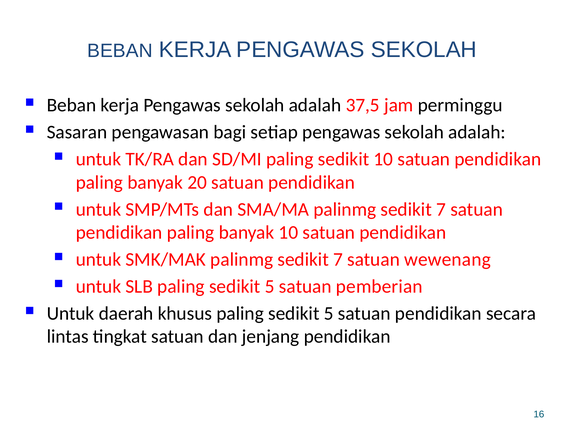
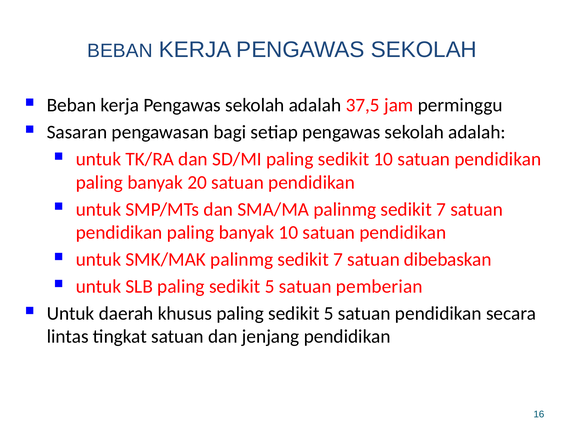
wewenang: wewenang -> dibebaskan
